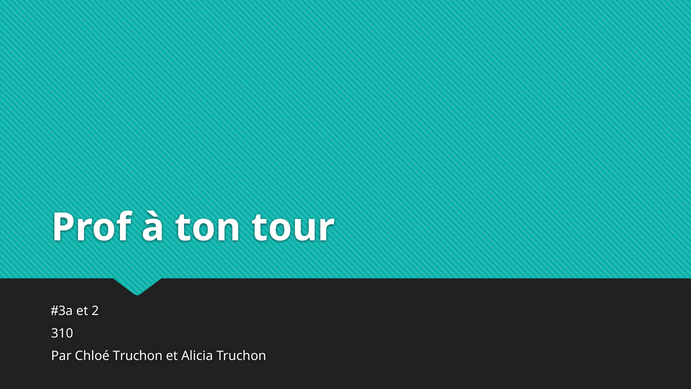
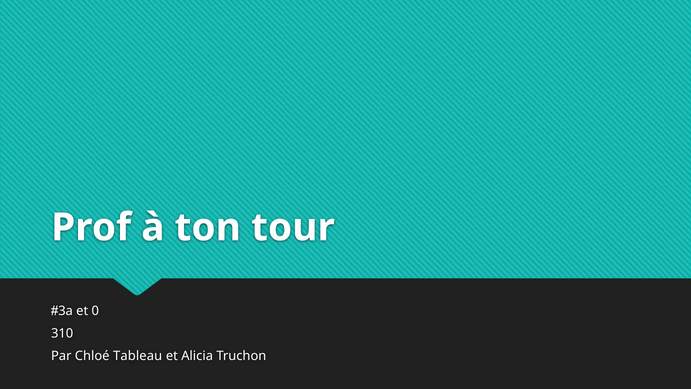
2: 2 -> 0
Chloé Truchon: Truchon -> Tableau
